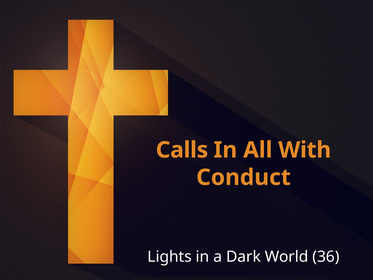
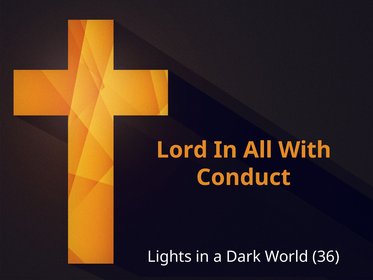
Calls: Calls -> Lord
